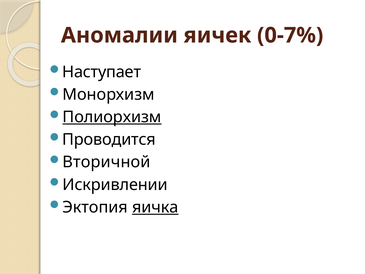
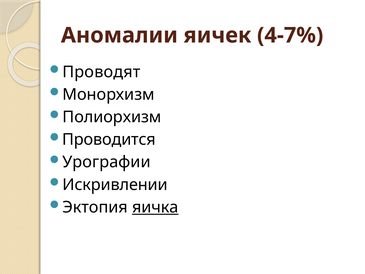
0-7%: 0-7% -> 4-7%
Наступает: Наступает -> Проводят
Полиорхизм underline: present -> none
Вторичной: Вторичной -> Урографии
